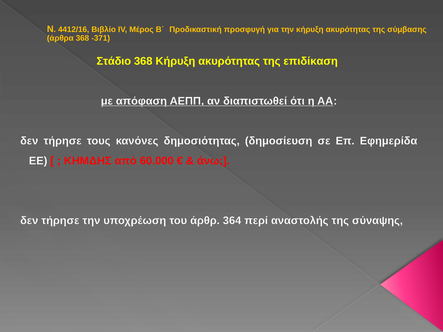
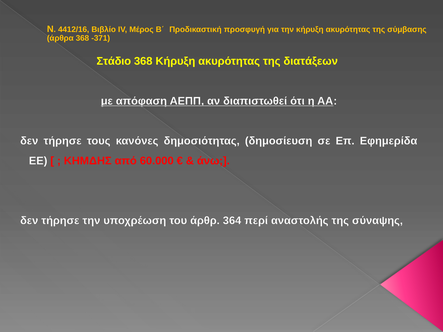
επιδίκαση: επιδίκαση -> διατάξεων
